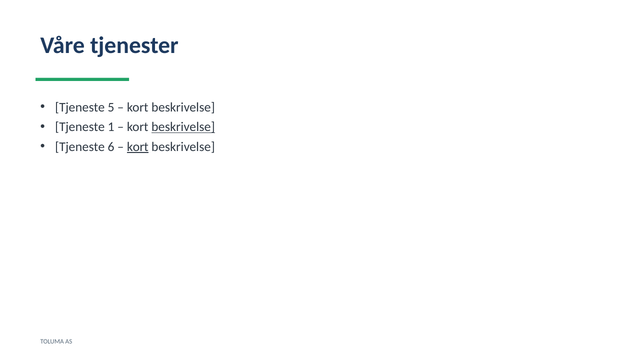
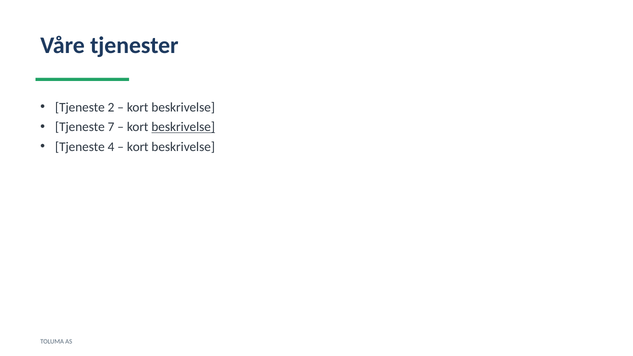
5: 5 -> 2
1: 1 -> 7
6: 6 -> 4
kort at (138, 147) underline: present -> none
